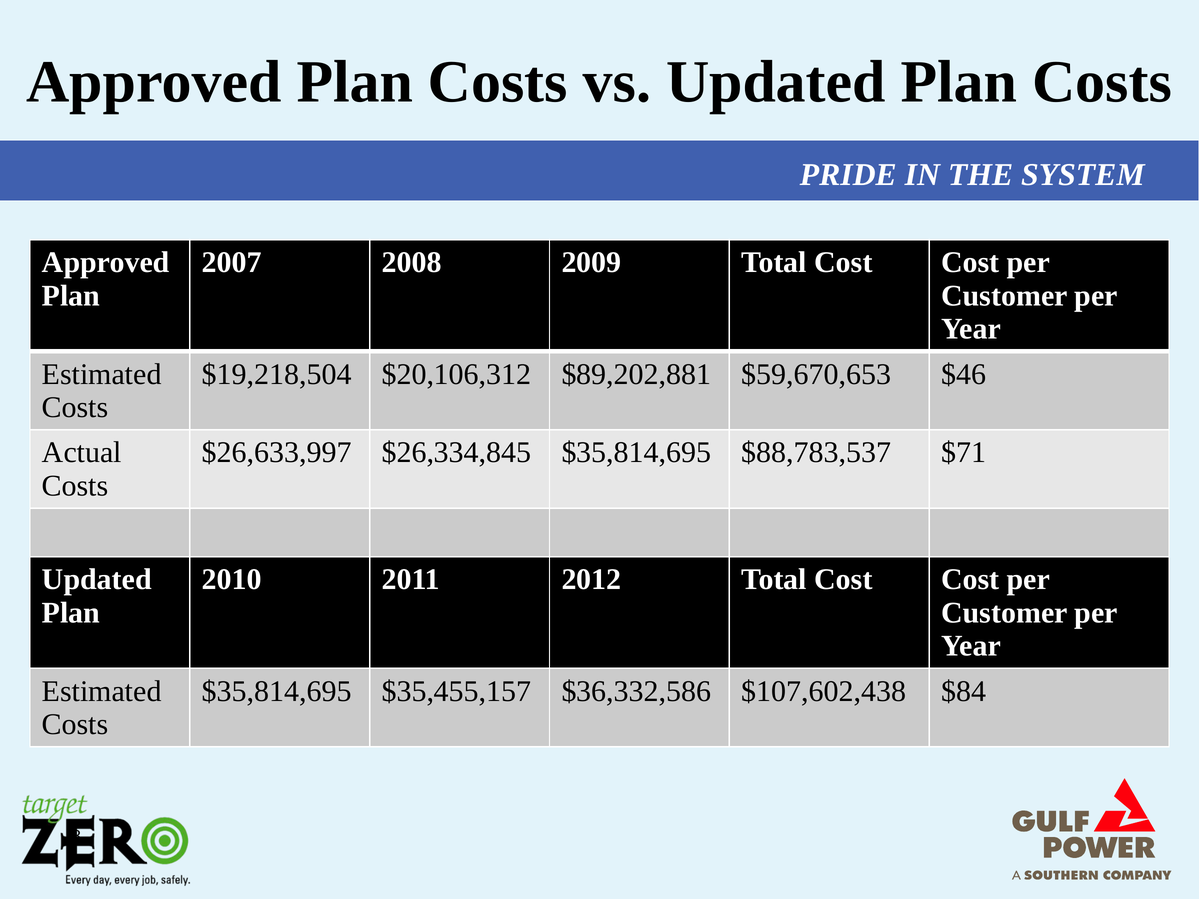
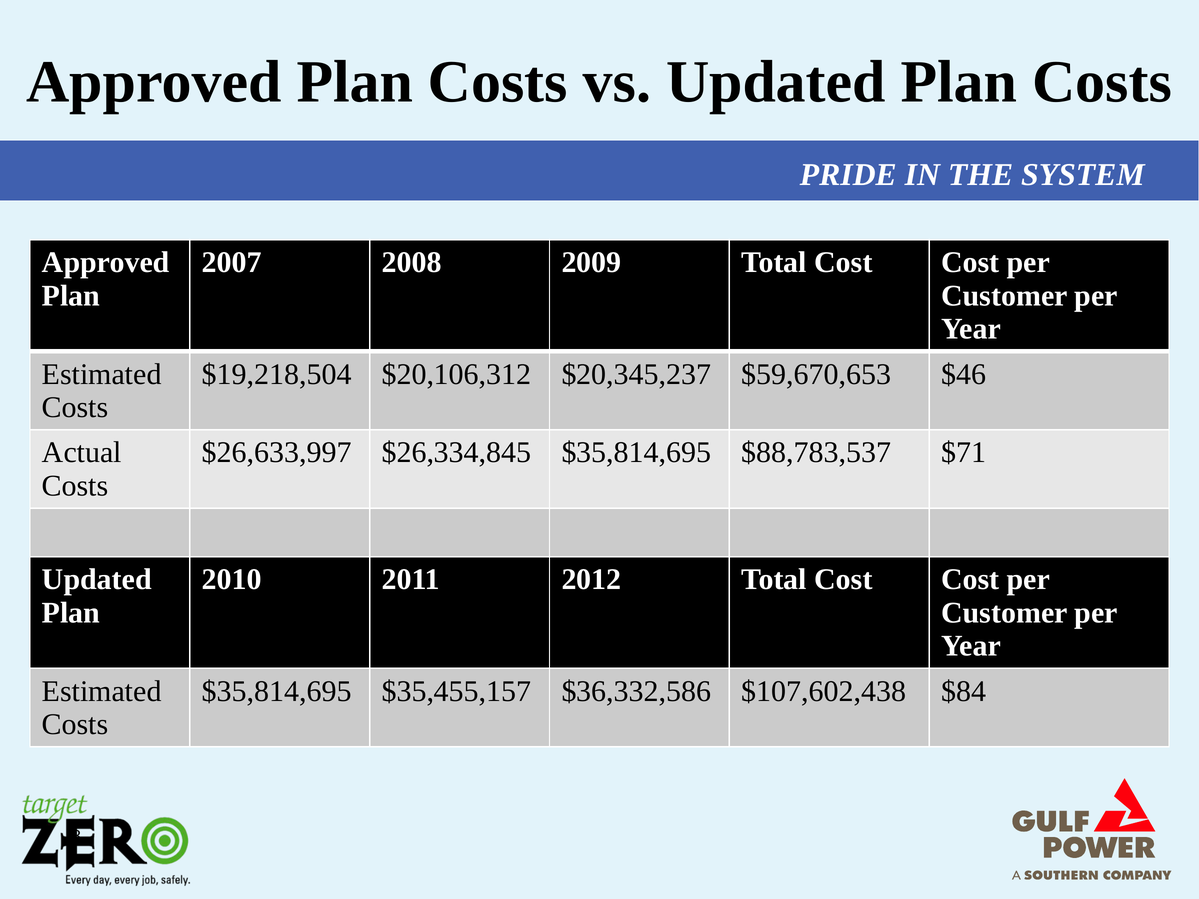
$89,202,881: $89,202,881 -> $20,345,237
